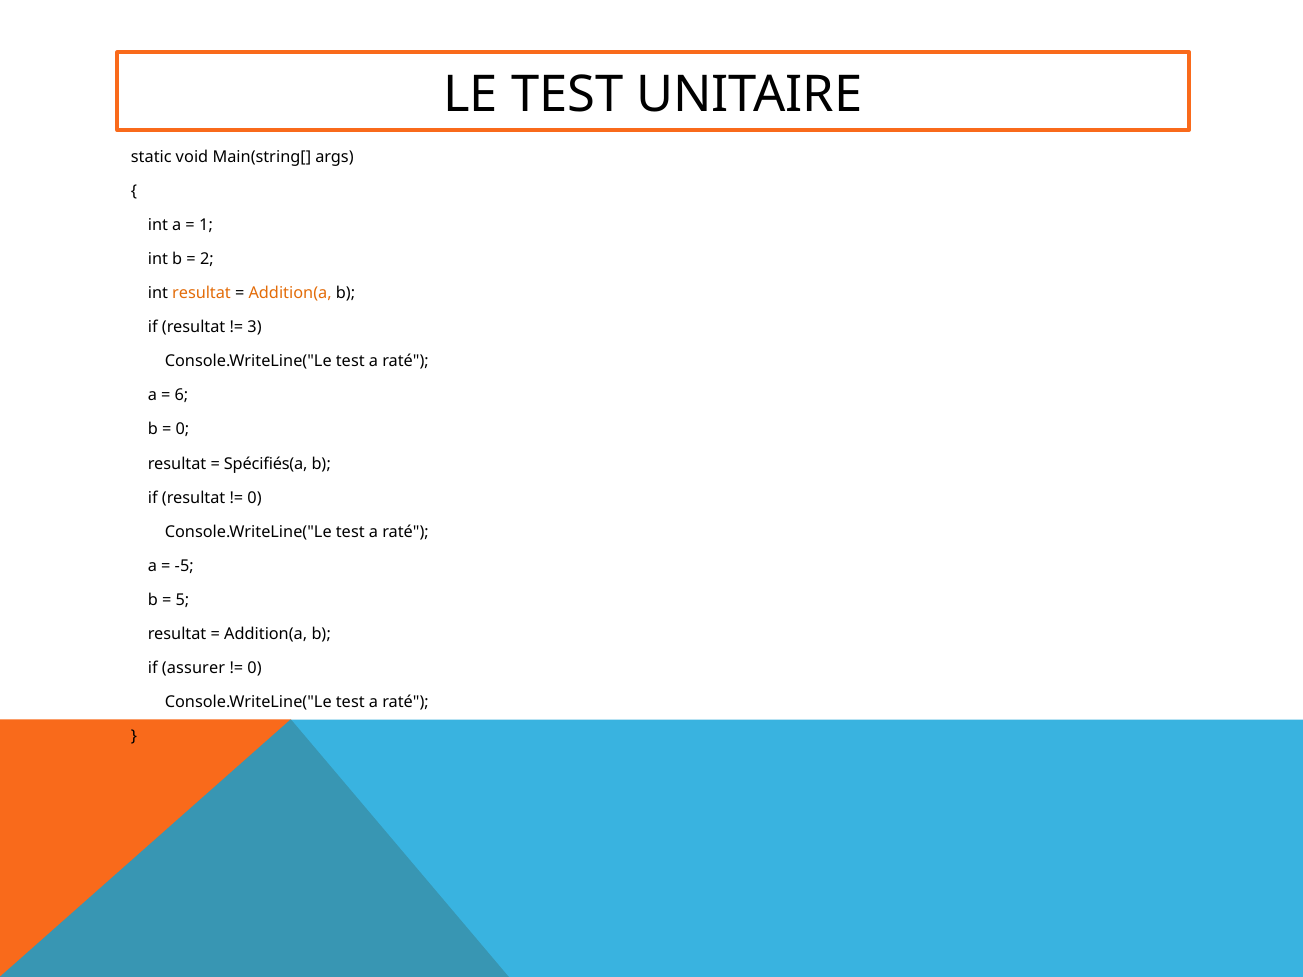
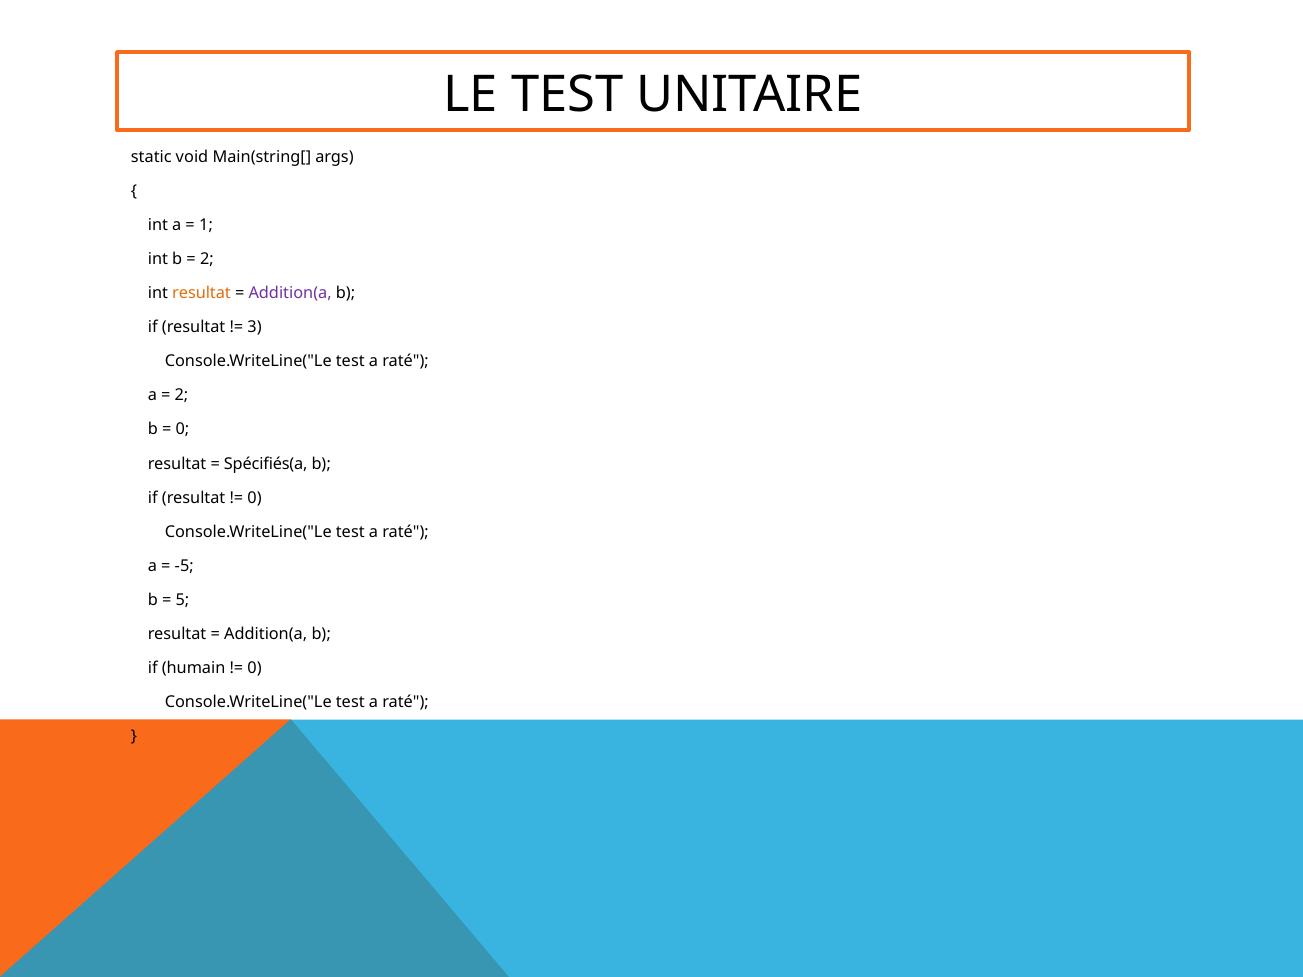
Addition(a at (290, 293) colour: orange -> purple
6 at (182, 396): 6 -> 2
assurer: assurer -> humain
